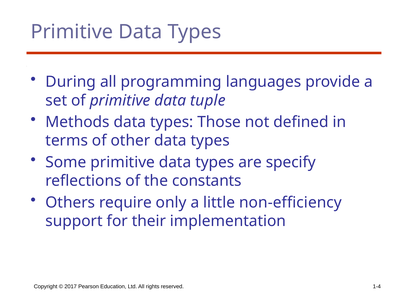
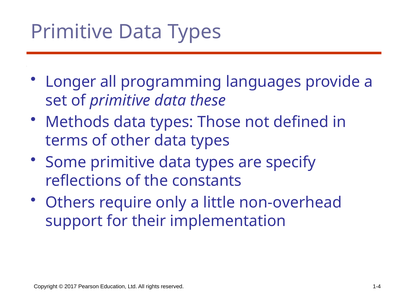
During: During -> Longer
tuple: tuple -> these
non-efficiency: non-efficiency -> non-overhead
